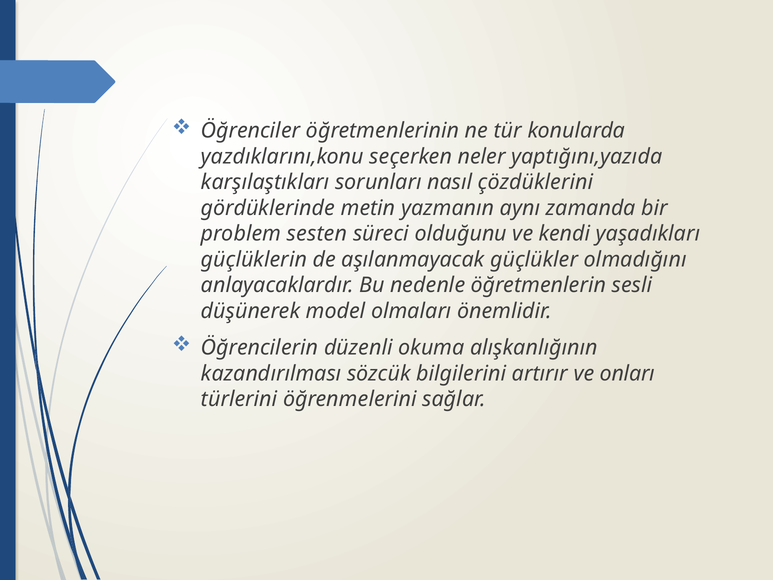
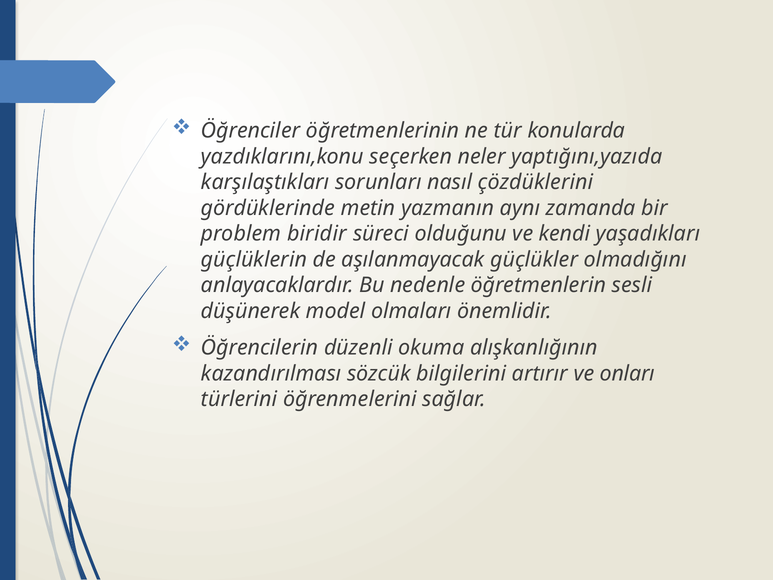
sesten: sesten -> biridir
